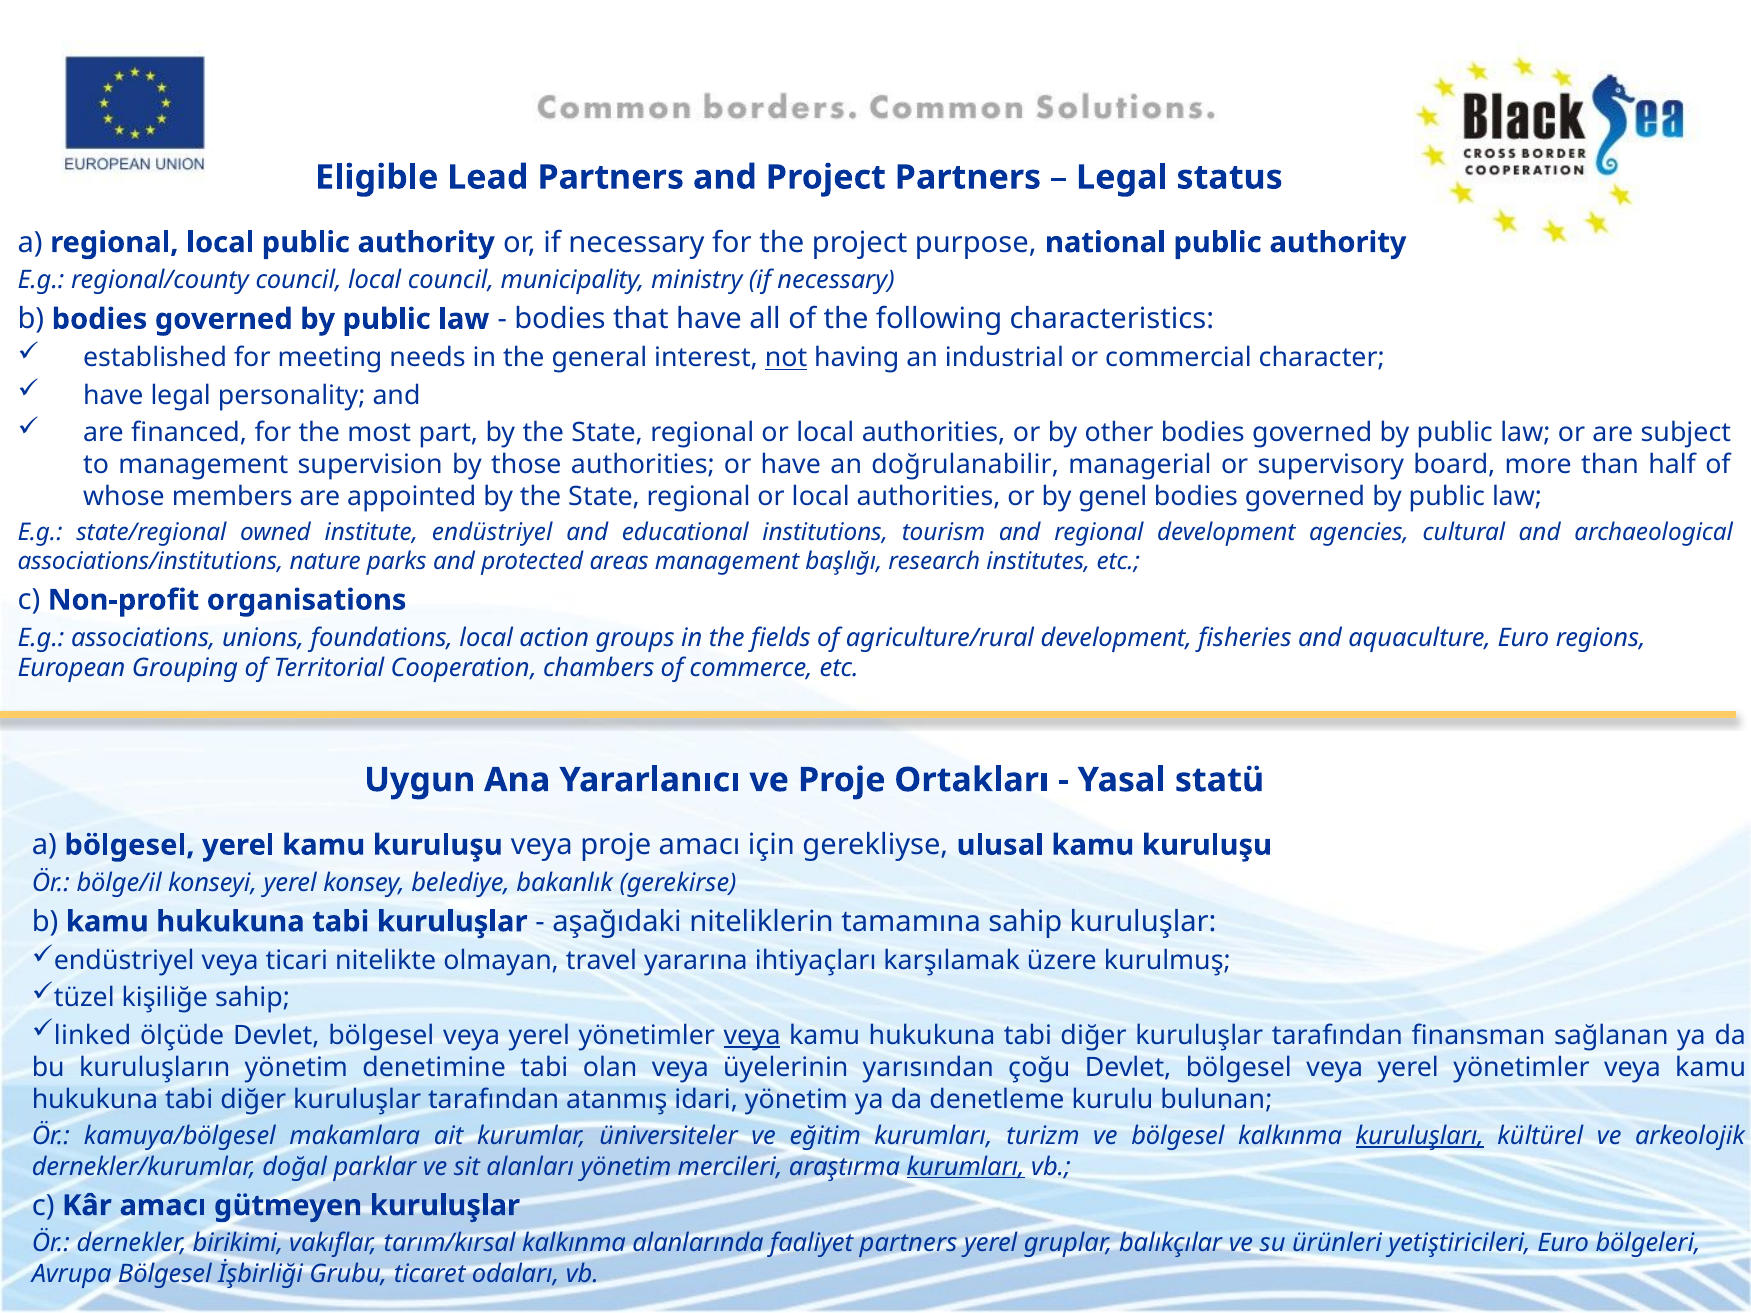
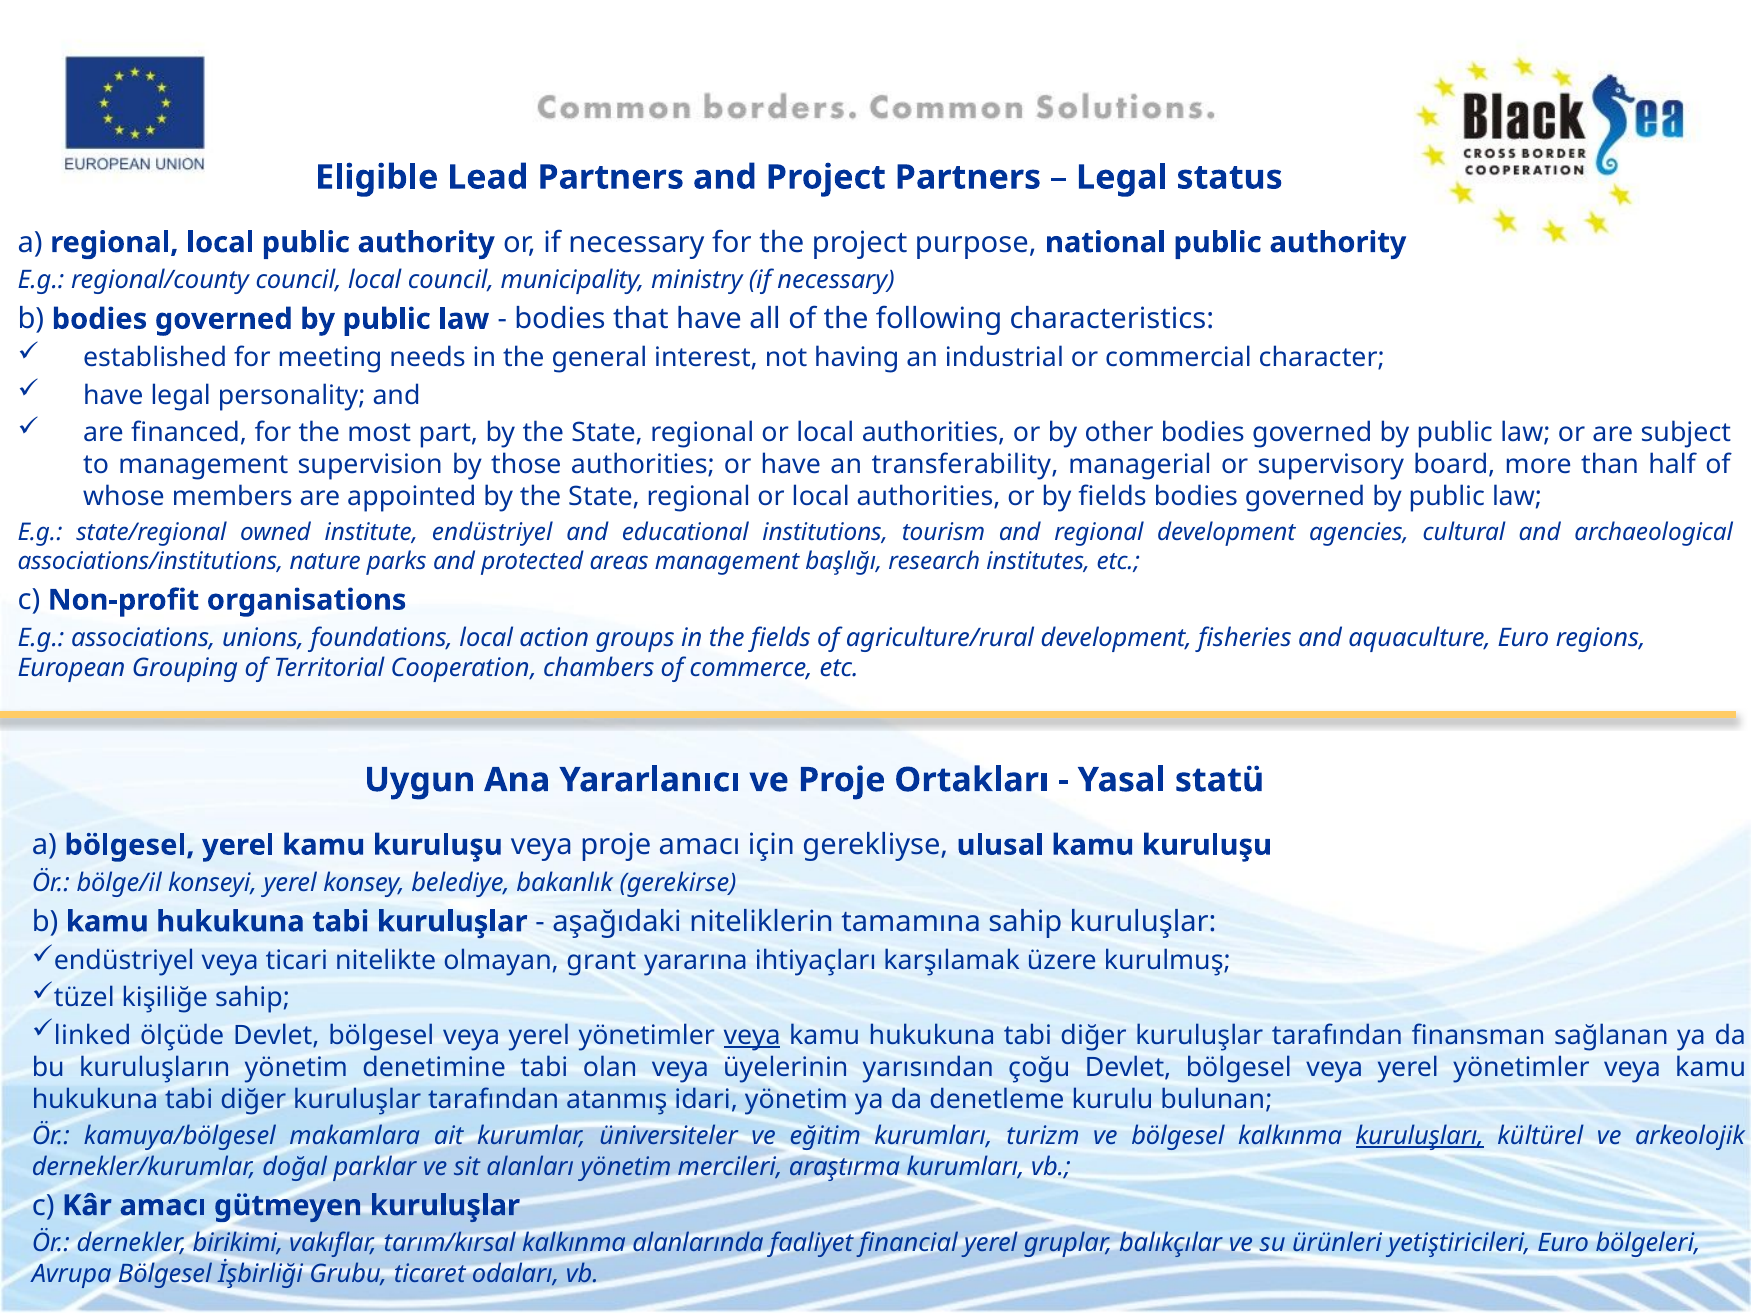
not underline: present -> none
doğrulanabilir: doğrulanabilir -> transferability
by genel: genel -> fields
travel: travel -> grant
kurumları at (966, 1167) underline: present -> none
faaliyet partners: partners -> financial
